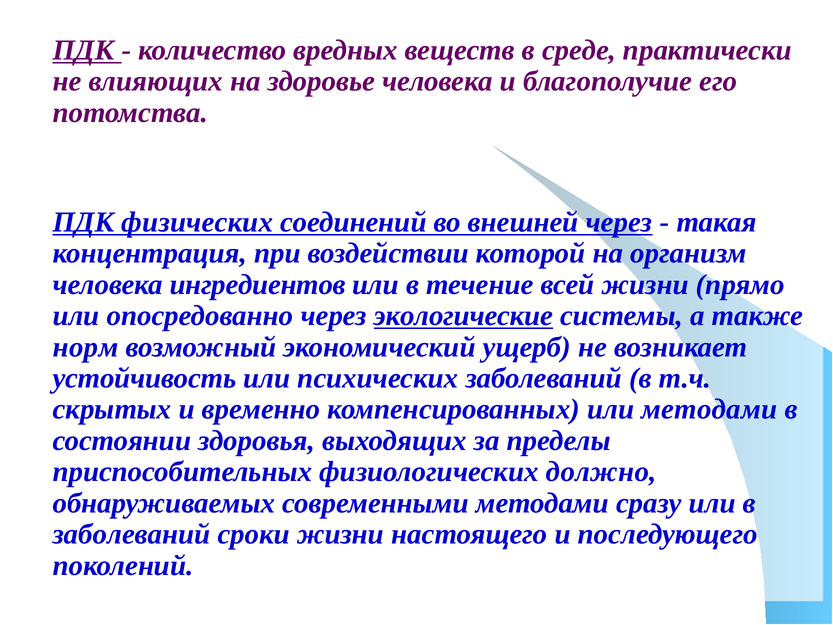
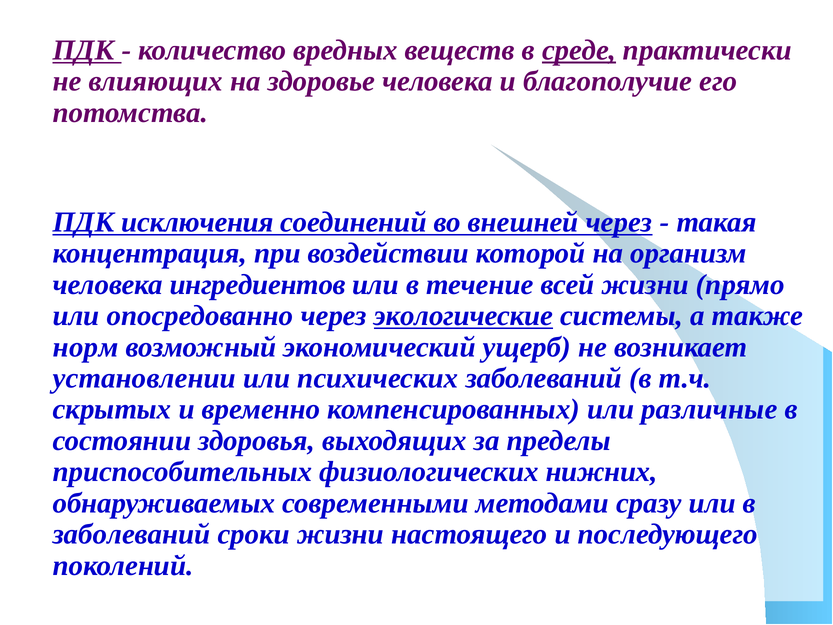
среде underline: none -> present
физических: физических -> исключения
устойчивость: устойчивость -> установлении
или методами: методами -> различные
должно: должно -> нижних
